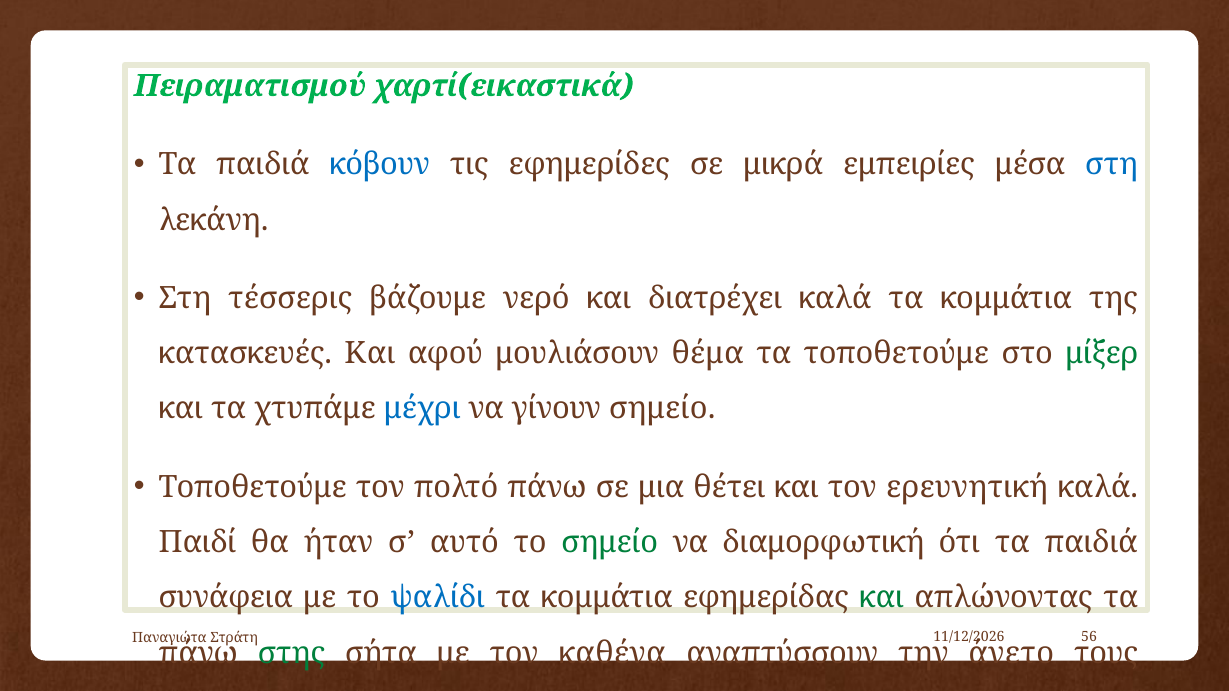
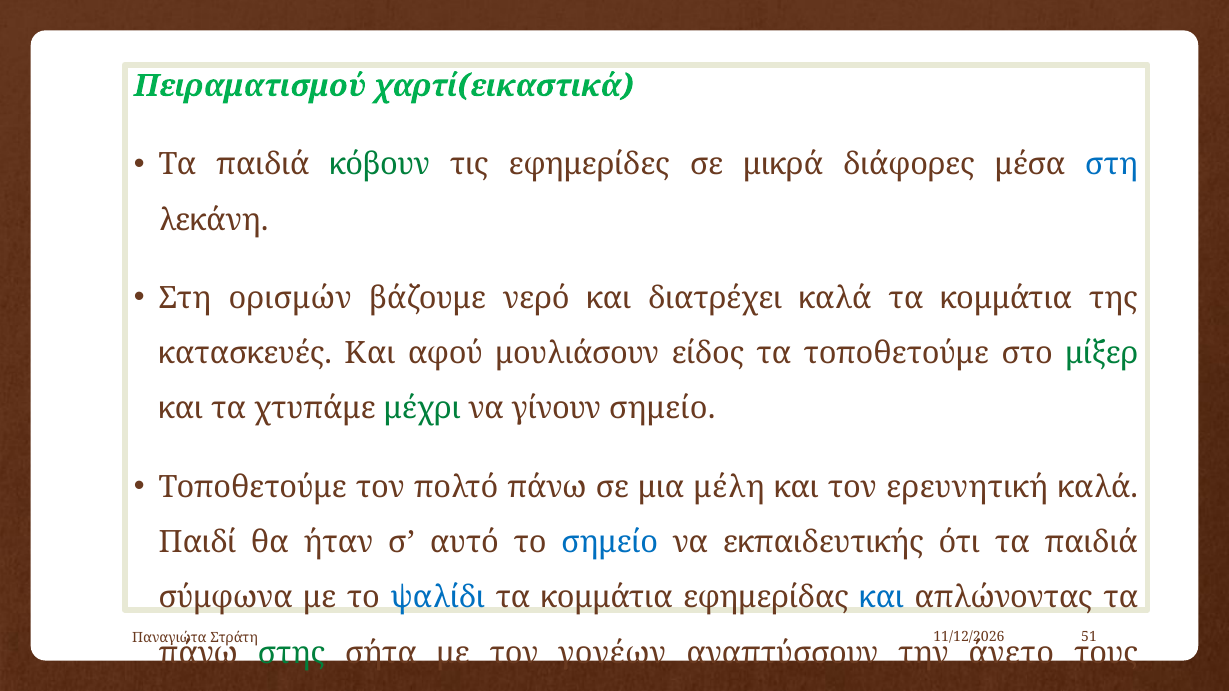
κόβουν colour: blue -> green
εμπειρίες: εμπειρίες -> διάφορες
τέσσερις: τέσσερις -> ορισμών
θέμα: θέμα -> είδος
μέχρι colour: blue -> green
θέτει: θέτει -> μέλη
σημείο at (610, 543) colour: green -> blue
διαμορφωτική: διαμορφωτική -> εκπαιδευτικής
συνάφεια: συνάφεια -> σύμφωνα
και at (882, 598) colour: green -> blue
56: 56 -> 51
καθένα: καθένα -> γονέων
